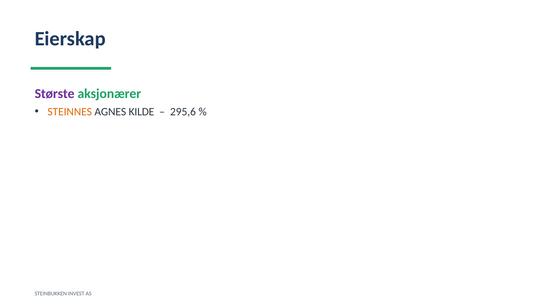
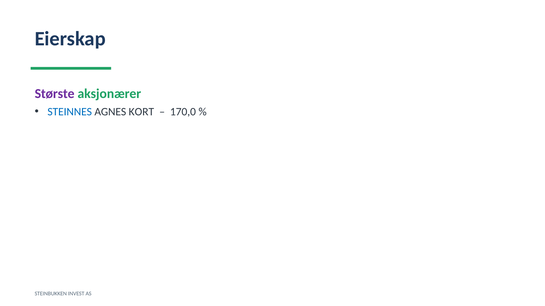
STEINNES colour: orange -> blue
KILDE: KILDE -> KORT
295,6: 295,6 -> 170,0
